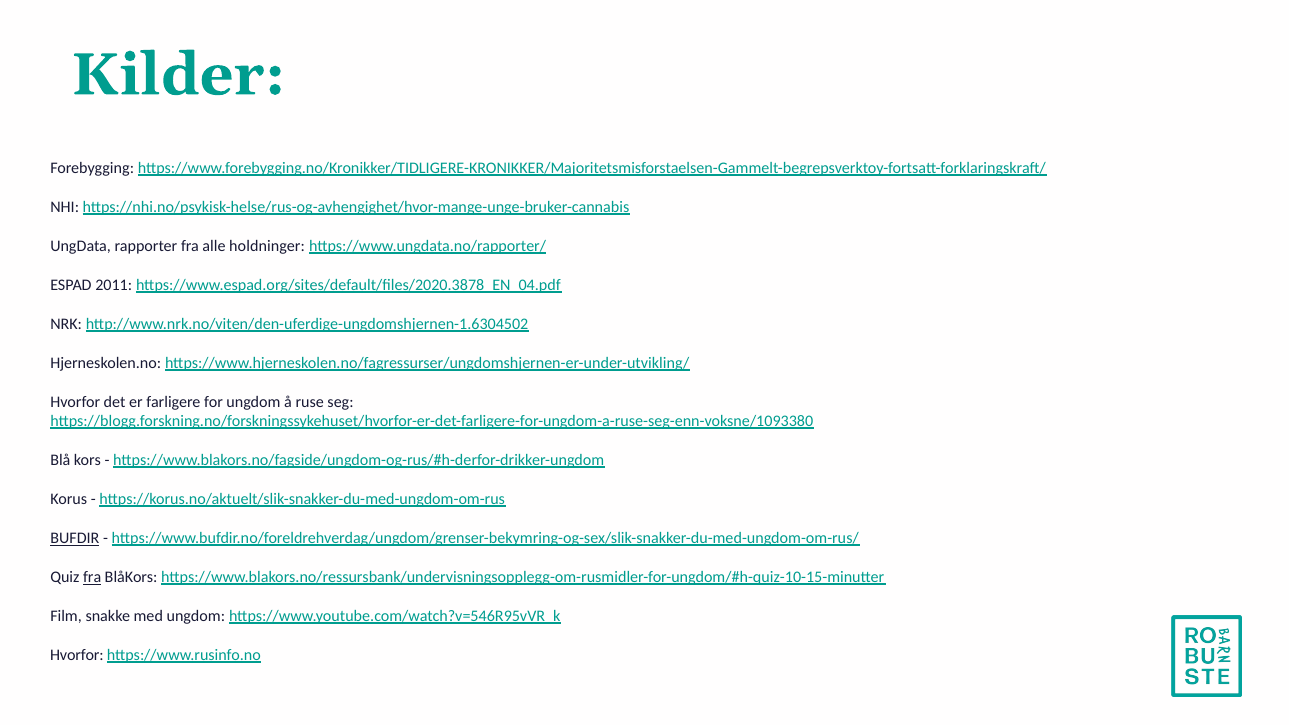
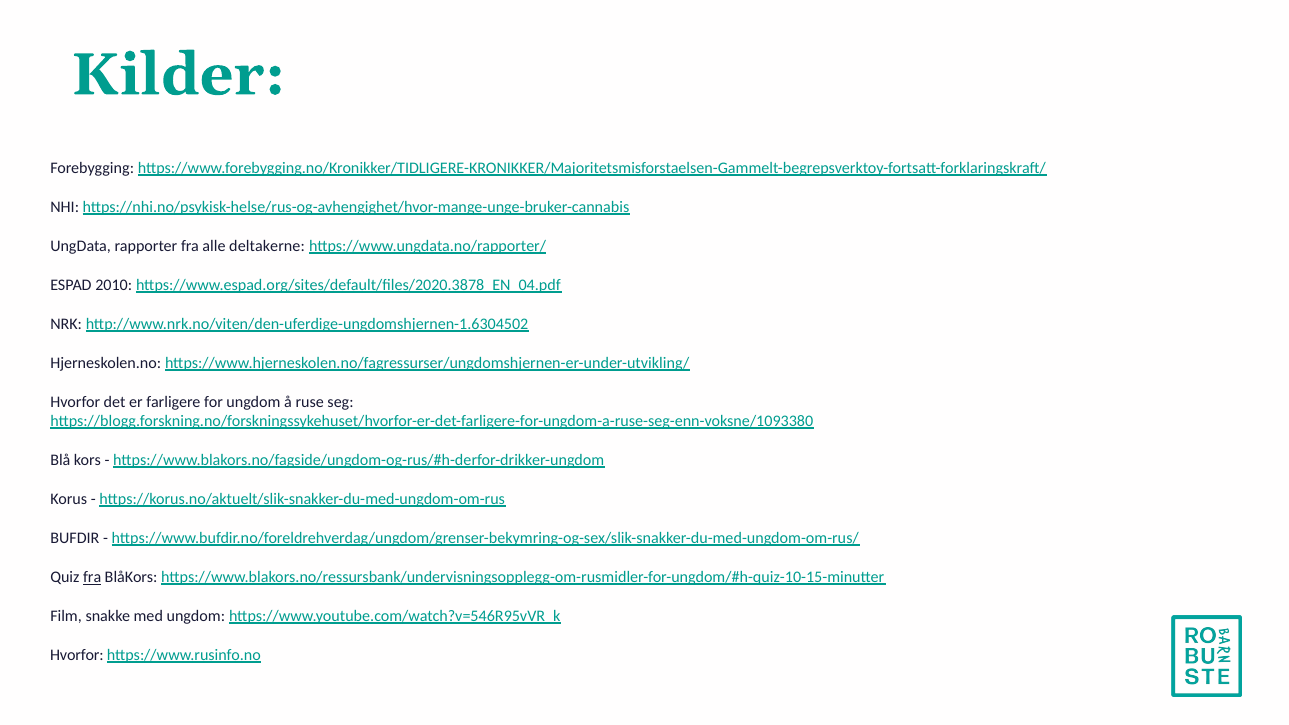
holdninger: holdninger -> deltakerne
2011: 2011 -> 2010
BUFDIR underline: present -> none
